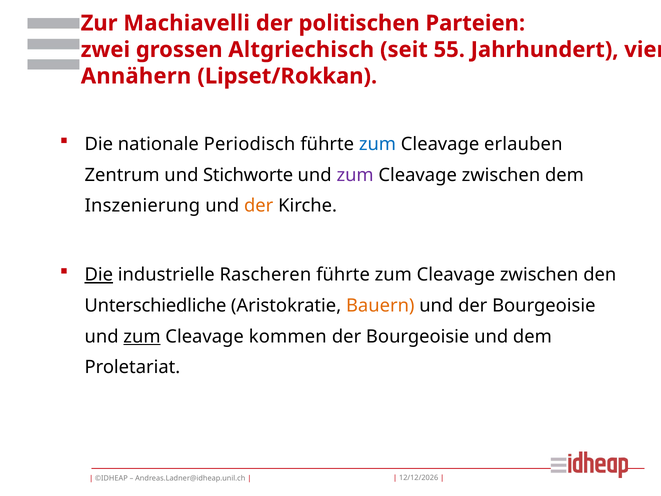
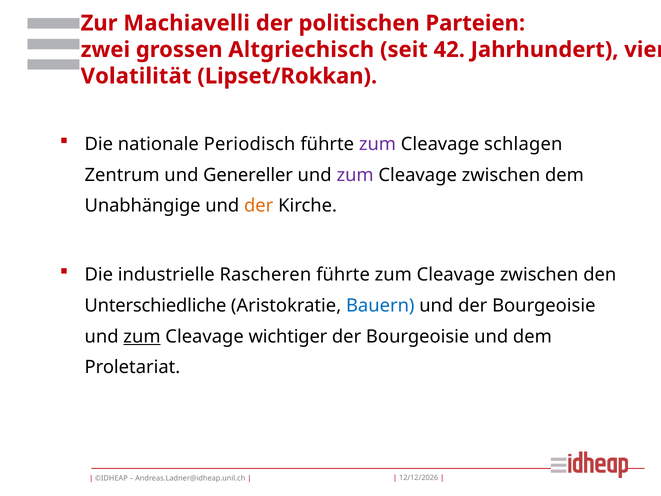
55: 55 -> 42
Annähern: Annähern -> Volatilität
zum at (377, 144) colour: blue -> purple
erlauben: erlauben -> schlagen
Stichworte: Stichworte -> Genereller
Inszenierung: Inszenierung -> Unabhängige
Die at (99, 275) underline: present -> none
Bauern colour: orange -> blue
kommen: kommen -> wichtiger
